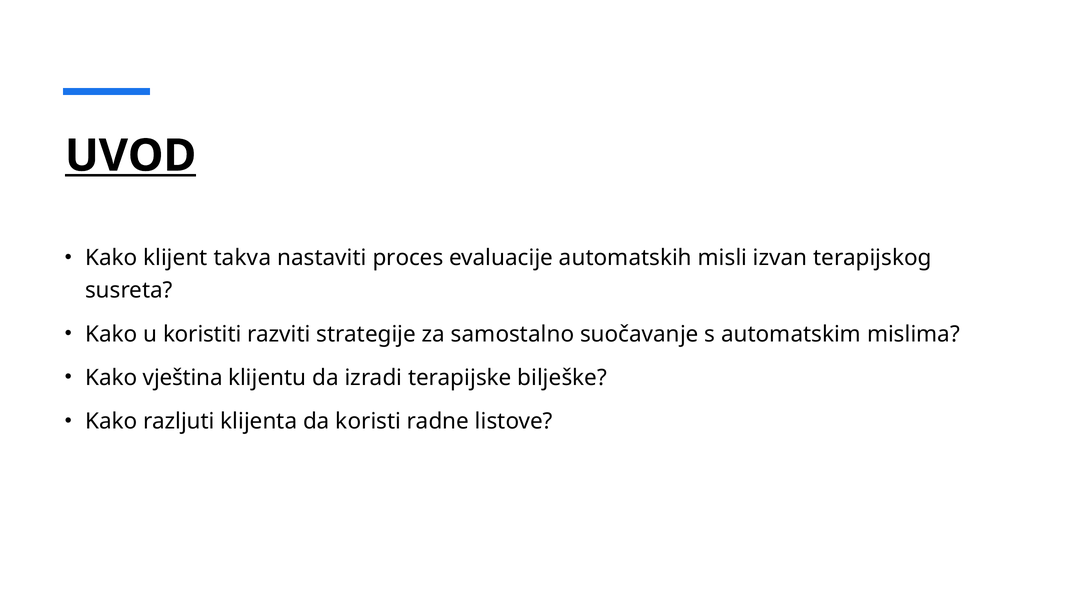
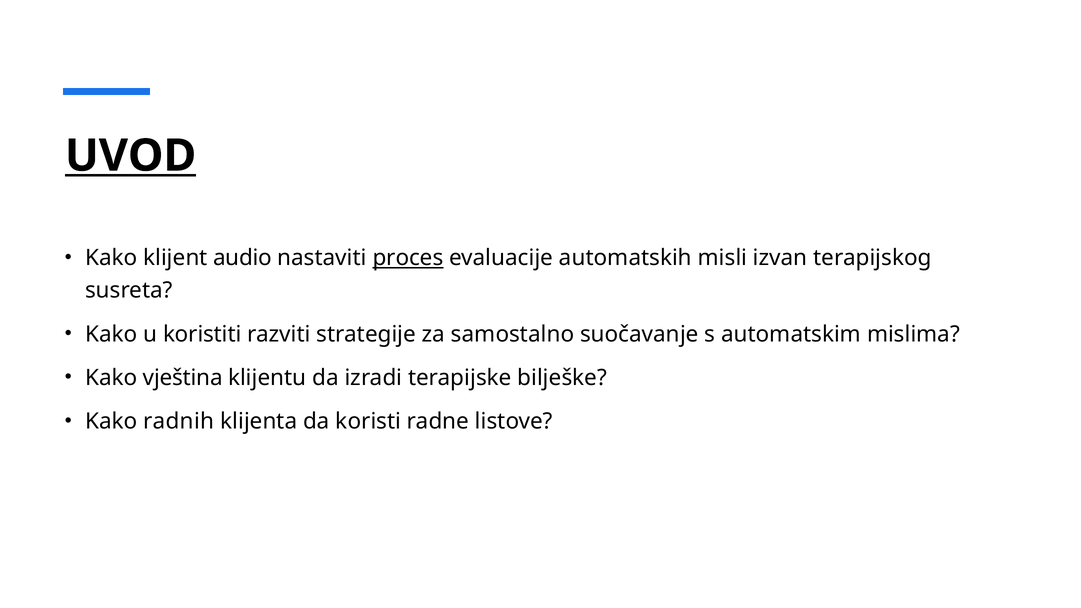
takva: takva -> audio
proces underline: none -> present
razljuti: razljuti -> radnih
